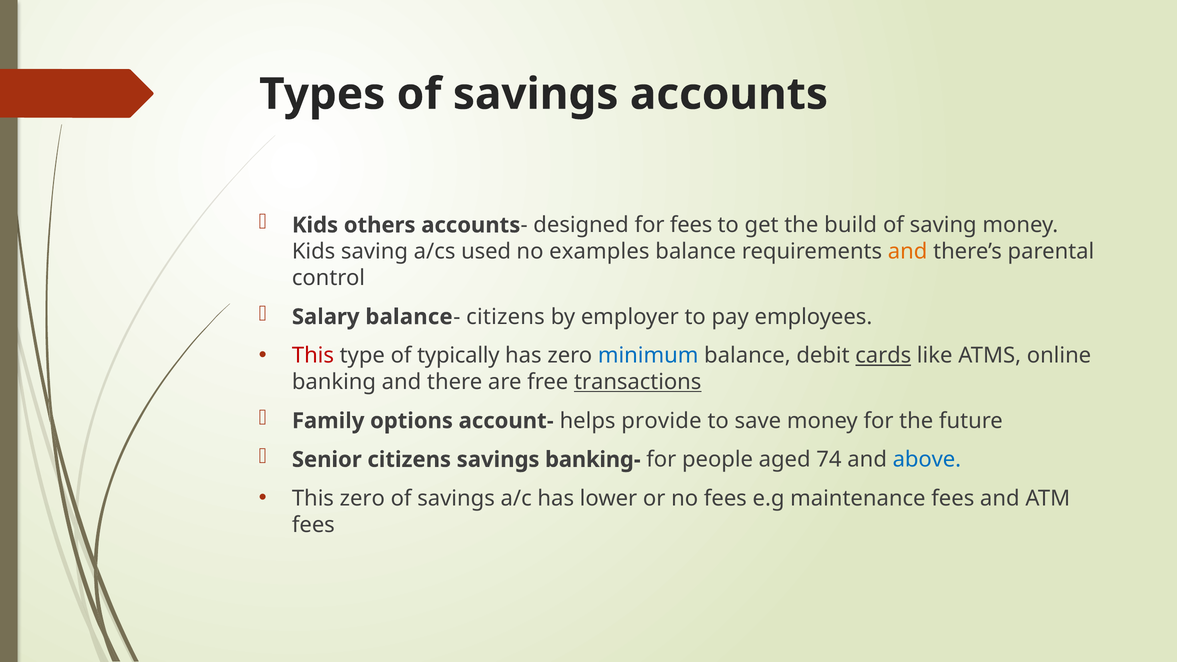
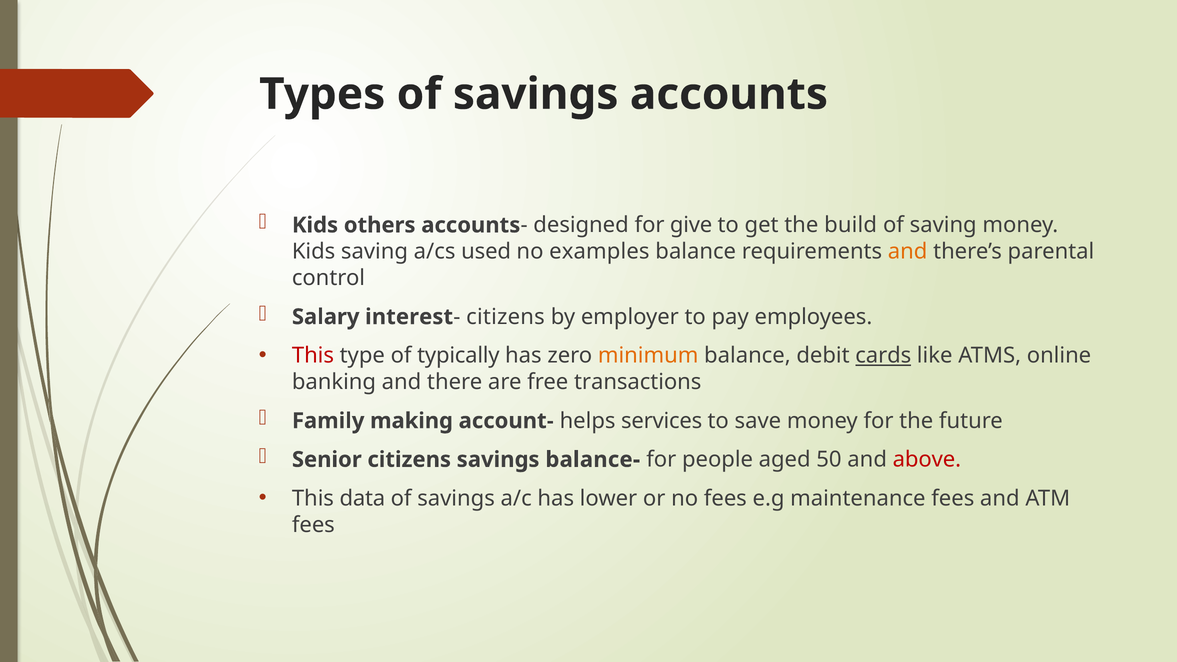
for fees: fees -> give
Salary balance: balance -> interest
minimum colour: blue -> orange
transactions underline: present -> none
options: options -> making
provide: provide -> services
banking-: banking- -> balance-
74: 74 -> 50
above colour: blue -> red
This zero: zero -> data
